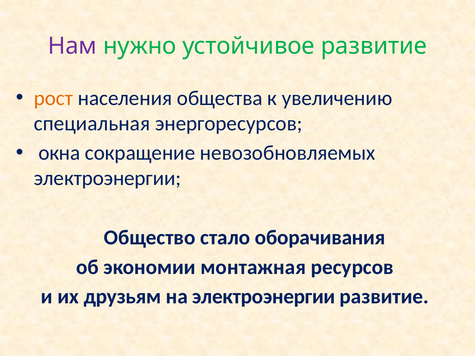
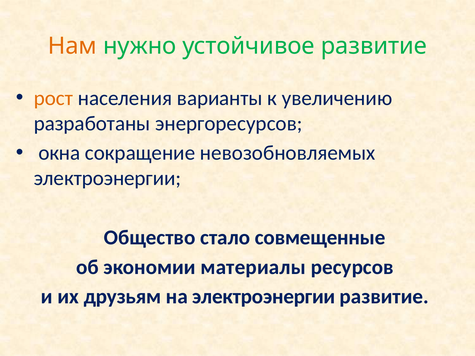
Нам colour: purple -> orange
общества: общества -> варианты
специальная: специальная -> разработаны
оборачивания: оборачивания -> совмещенные
монтажная: монтажная -> материалы
